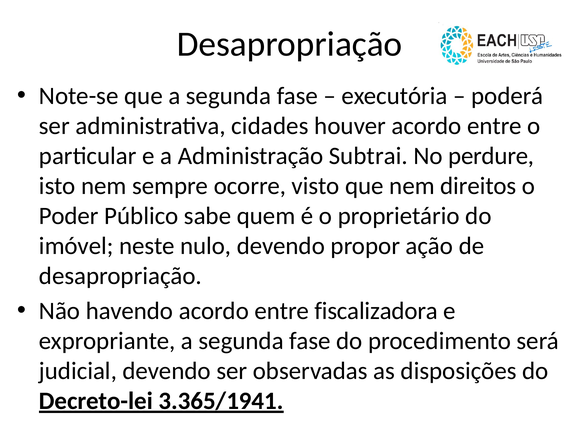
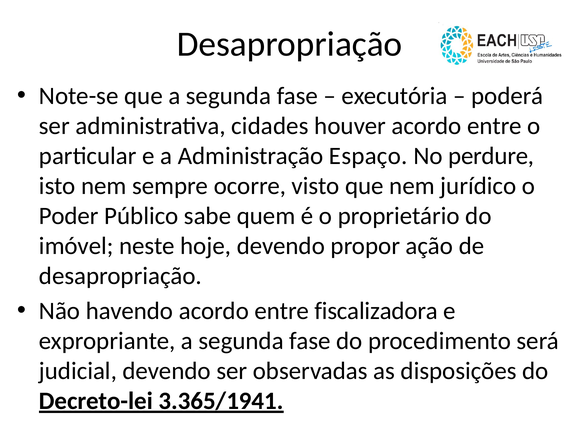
Subtrai: Subtrai -> Espaço
direitos: direitos -> jurídico
nulo: nulo -> hoje
